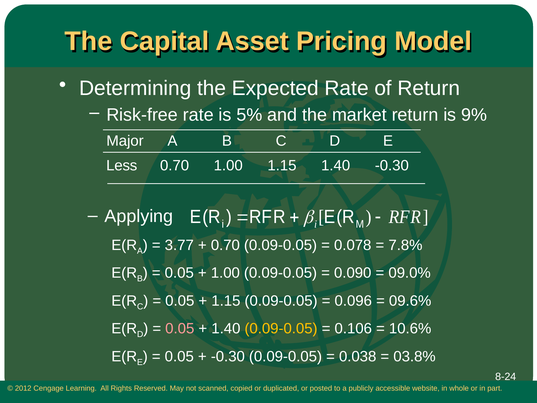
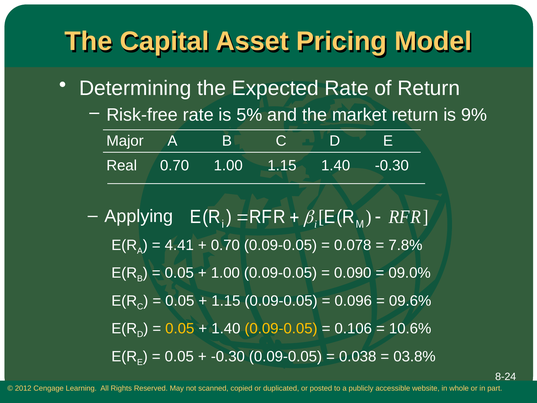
Less: Less -> Real
3.77: 3.77 -> 4.41
0.05 at (180, 328) colour: pink -> yellow
